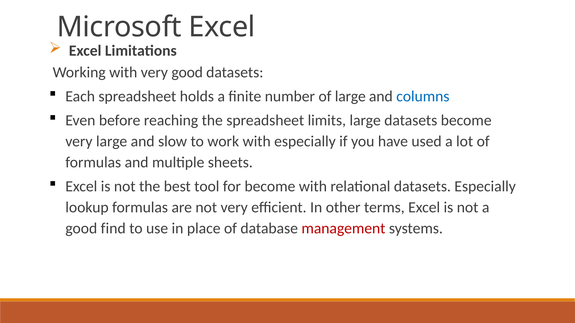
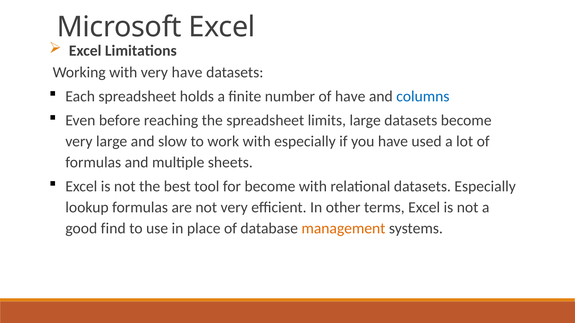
very good: good -> have
of large: large -> have
management colour: red -> orange
